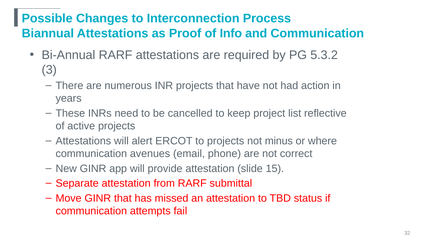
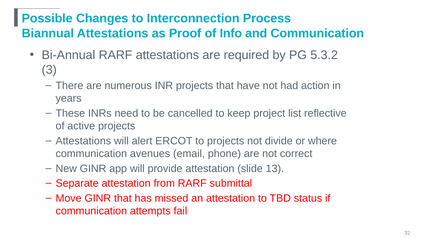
minus: minus -> divide
15: 15 -> 13
